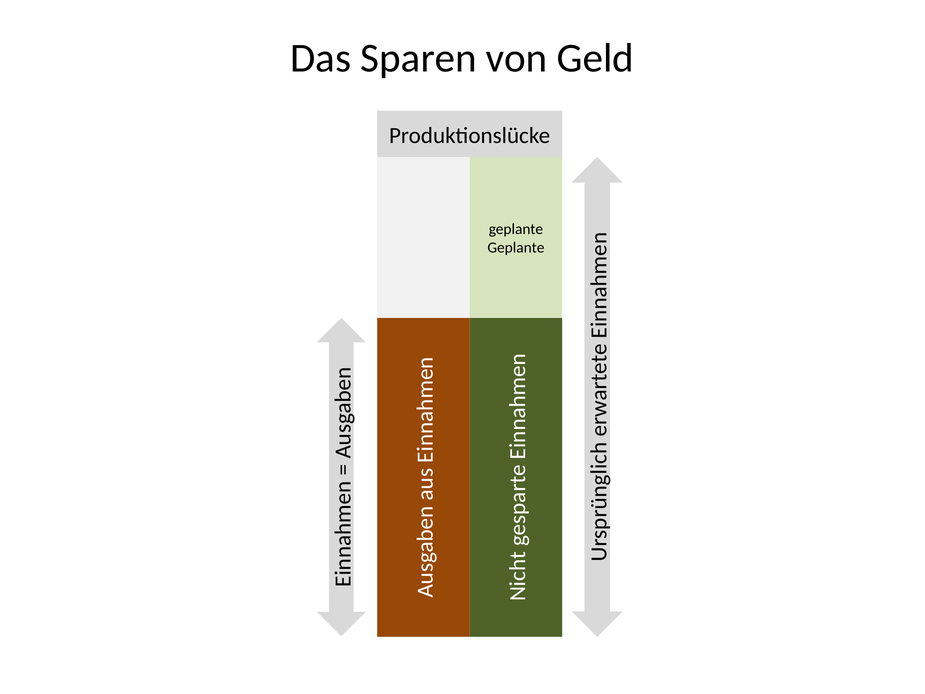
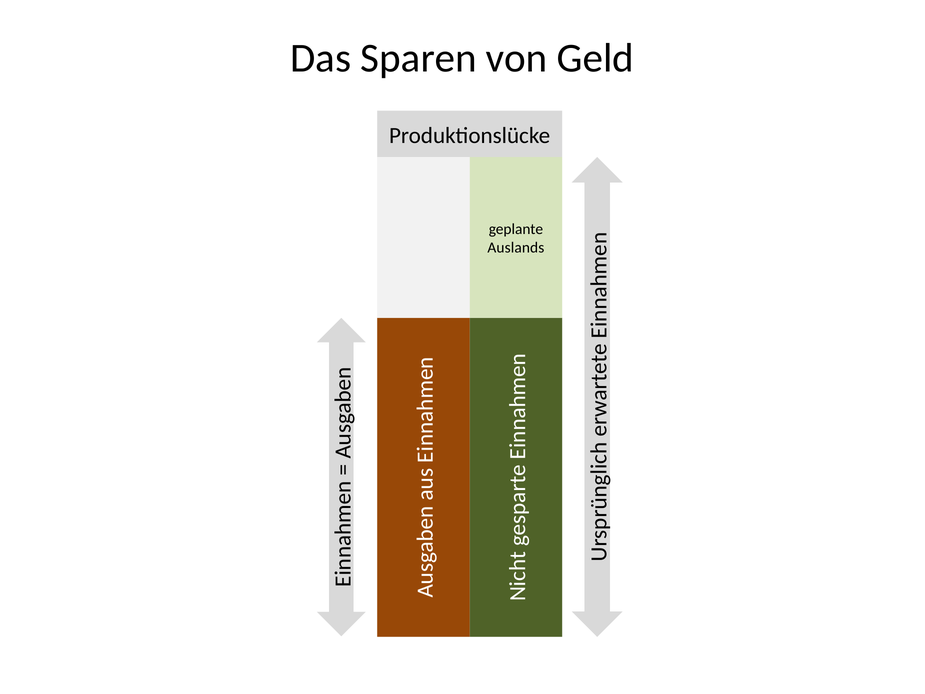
Geplante at (516, 248): Geplante -> Auslands
